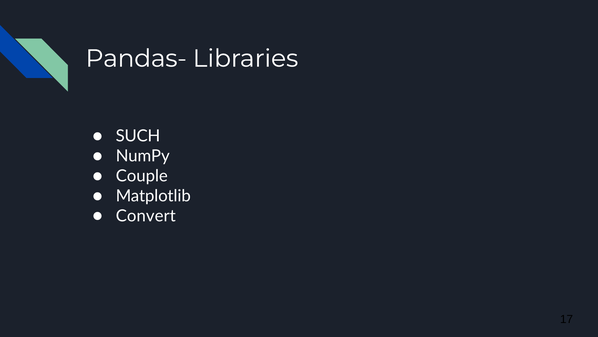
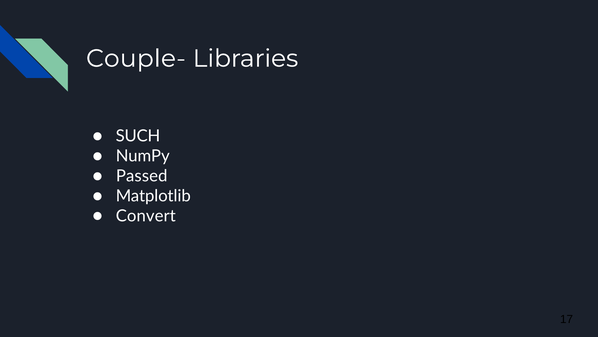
Pandas-: Pandas- -> Couple-
Couple: Couple -> Passed
